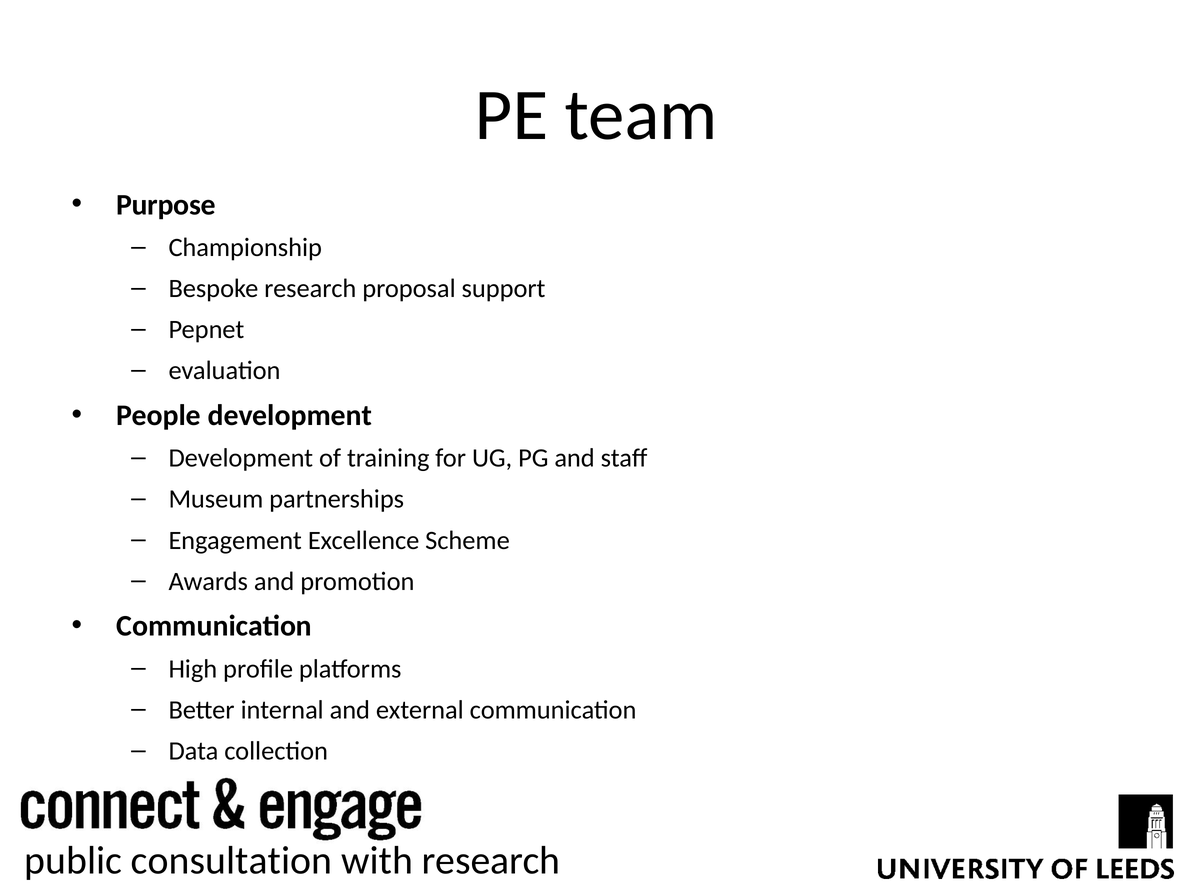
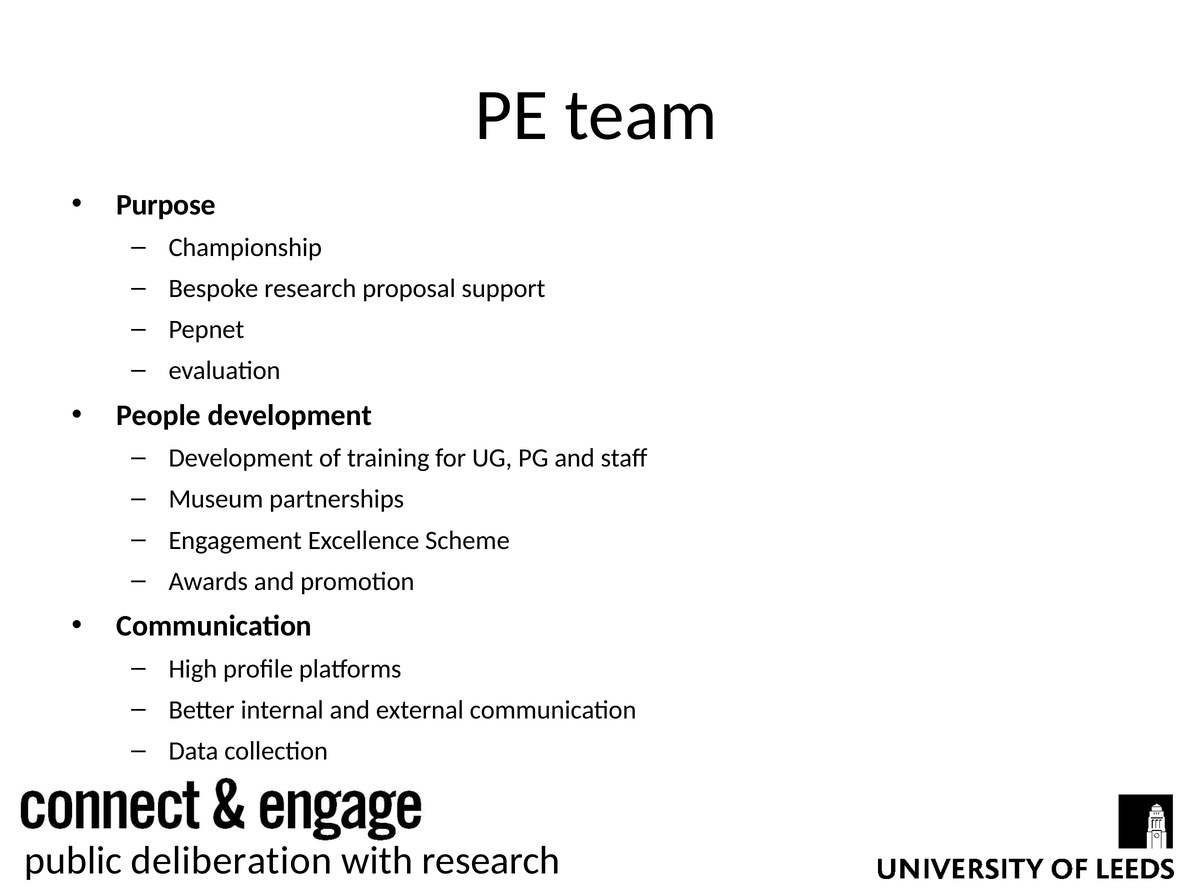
consultation: consultation -> deliberation
